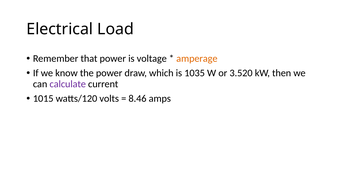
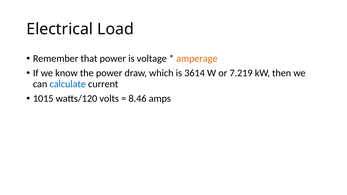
1035: 1035 -> 3614
3.520: 3.520 -> 7.219
calculate colour: purple -> blue
